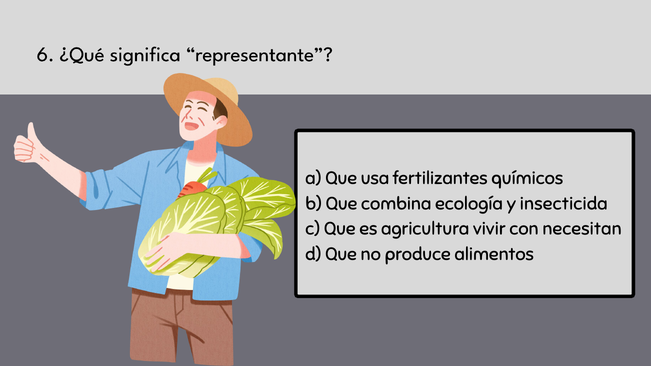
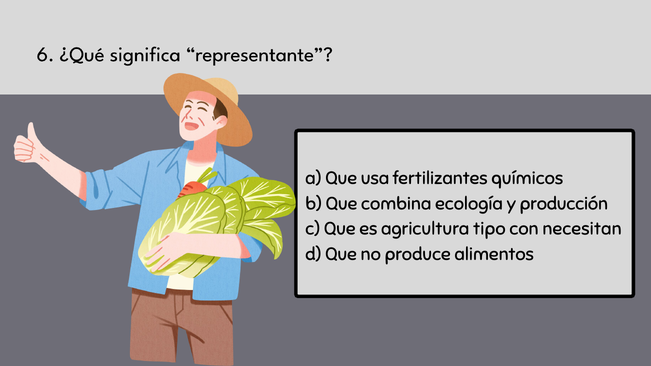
insecticida: insecticida -> producción
vivir: vivir -> tipo
